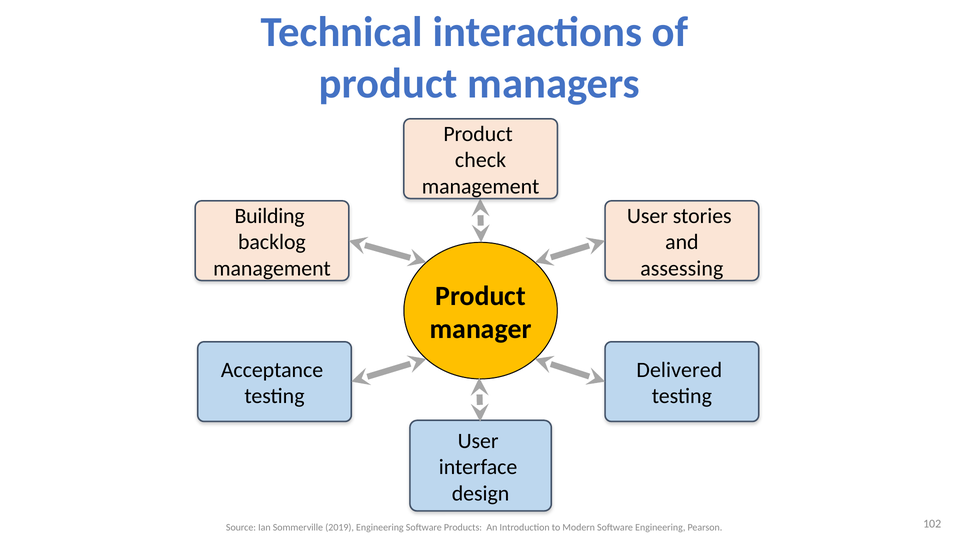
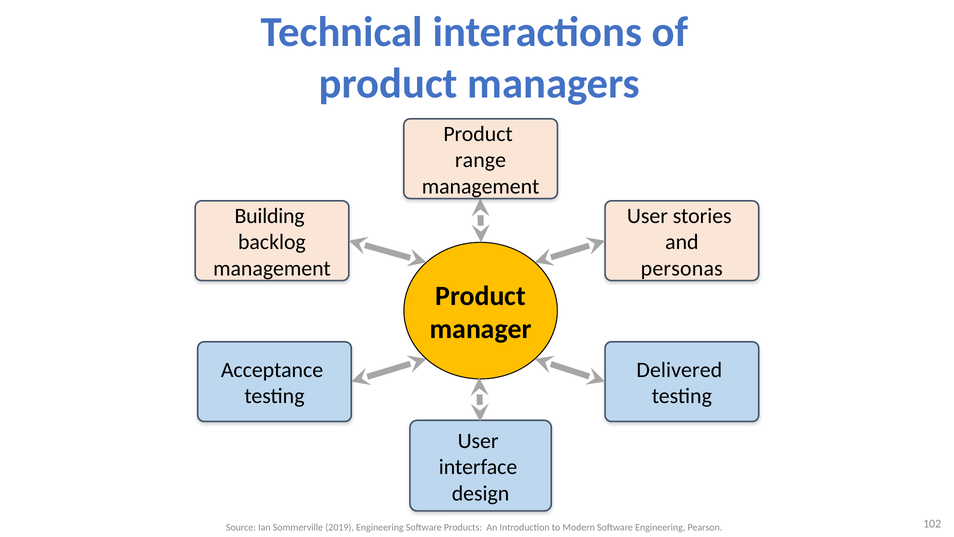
check: check -> range
assessing: assessing -> personas
